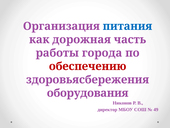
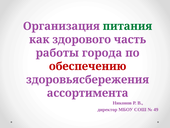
питания colour: blue -> green
дорожная: дорожная -> здорового
оборудования: оборудования -> ассортимента
